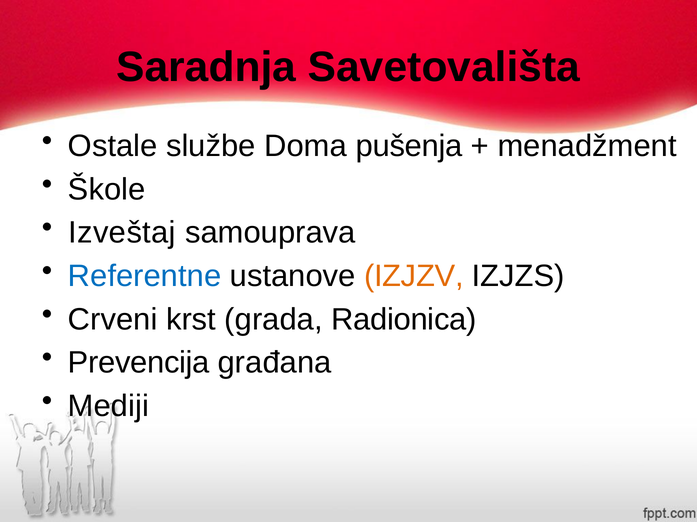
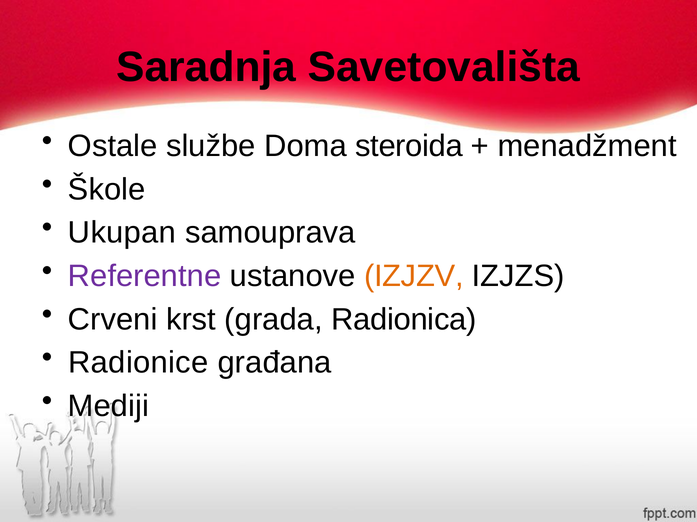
pušenja: pušenja -> steroida
Izveštaj: Izveštaj -> Ukupan
Referentne colour: blue -> purple
Prevencija: Prevencija -> Radionice
